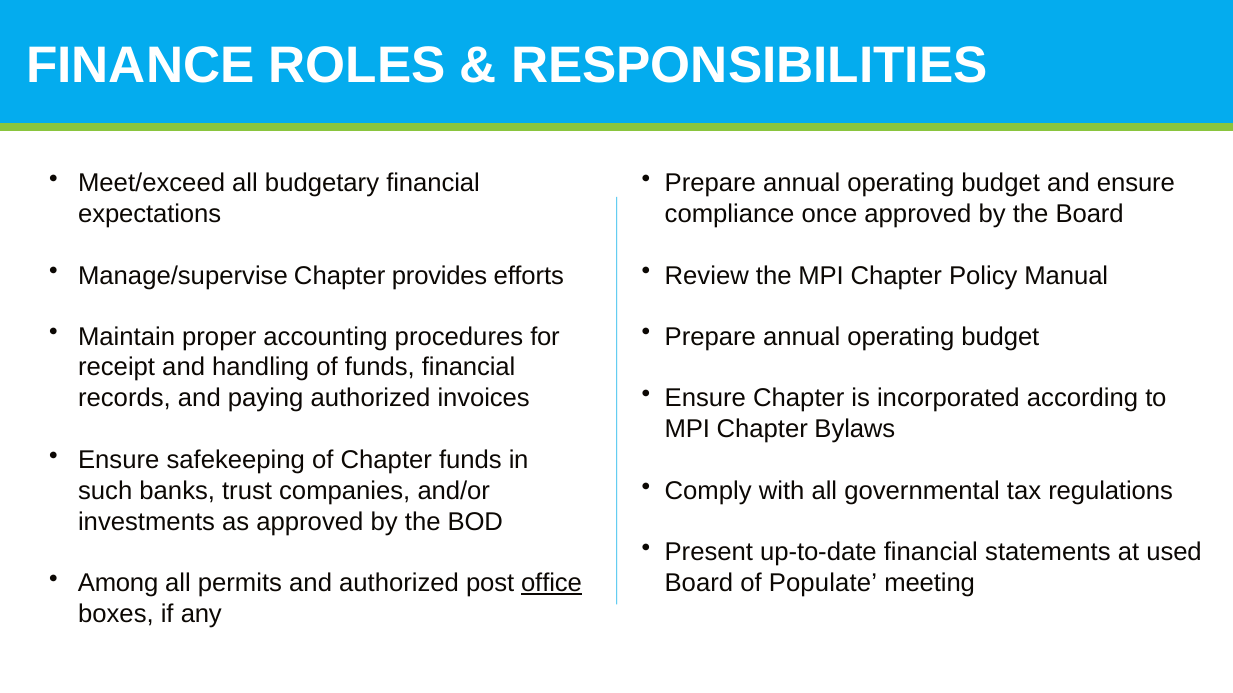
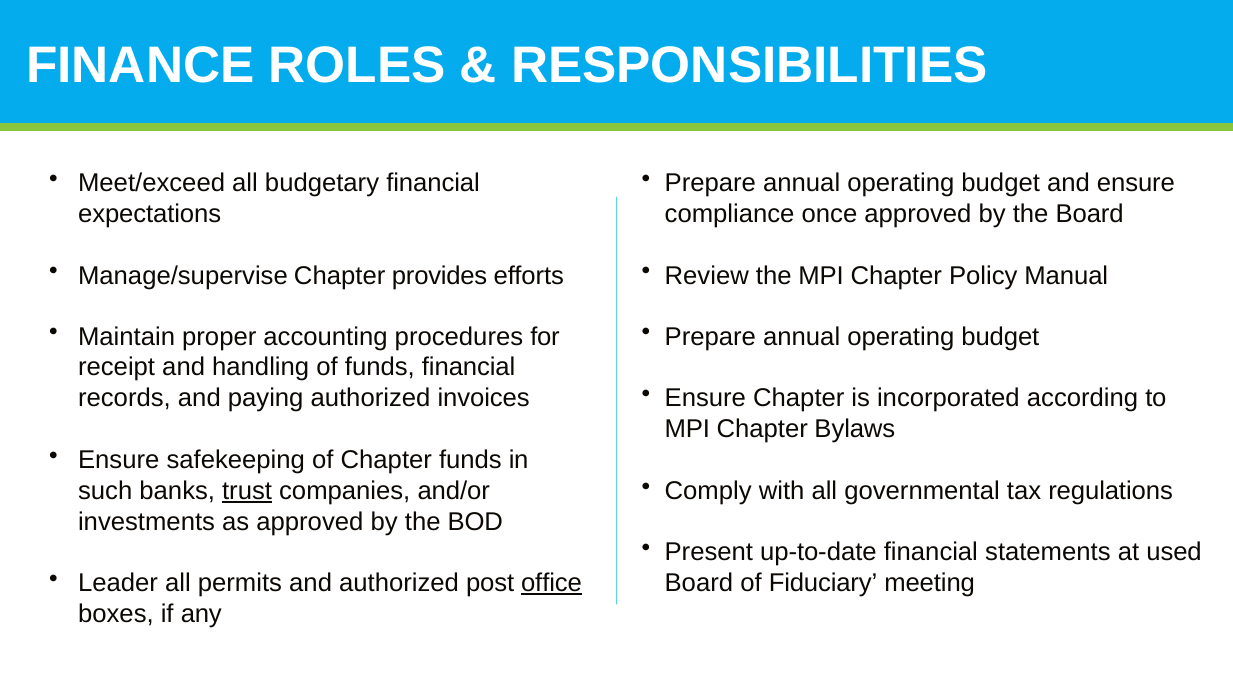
trust underline: none -> present
Among: Among -> Leader
Populate: Populate -> Fiduciary
